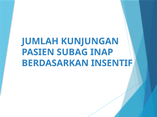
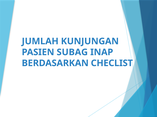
INSENTIF: INSENTIF -> CHECLIST
